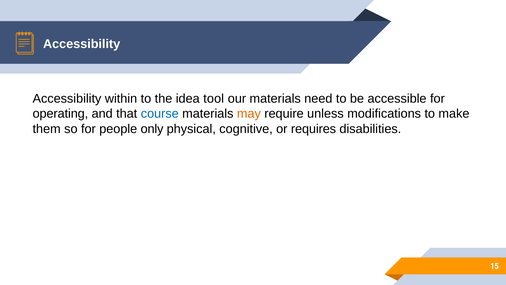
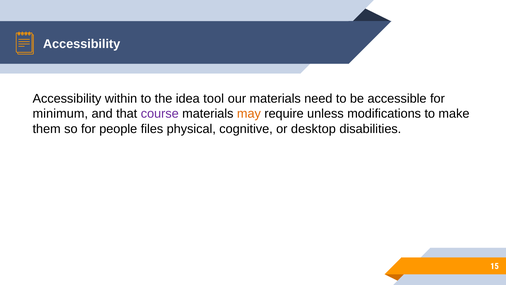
operating: operating -> minimum
course colour: blue -> purple
only: only -> files
requires: requires -> desktop
